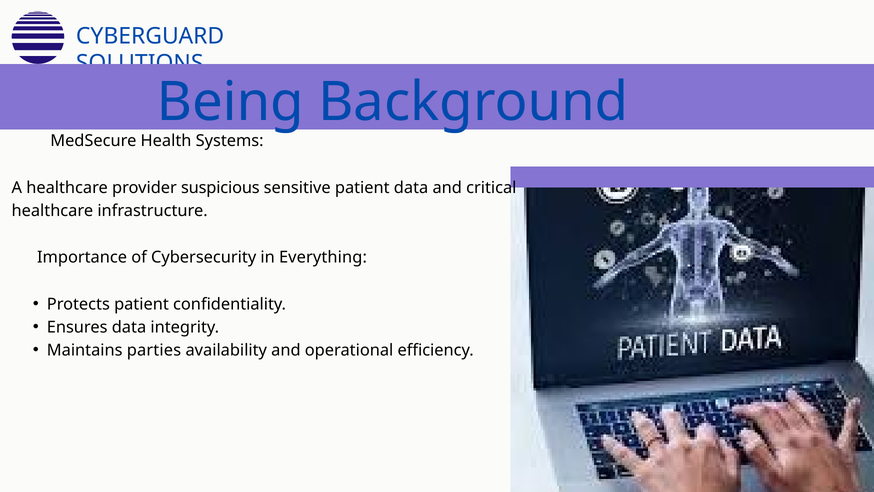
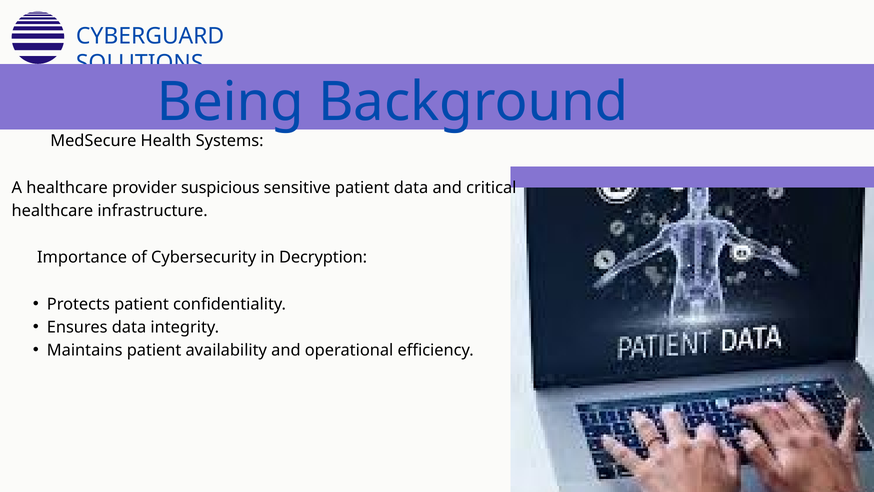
Everything: Everything -> Decryption
Maintains parties: parties -> patient
